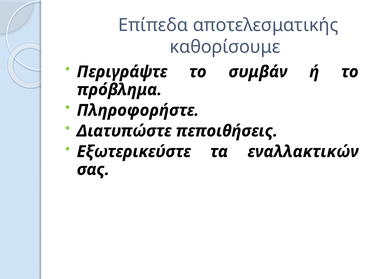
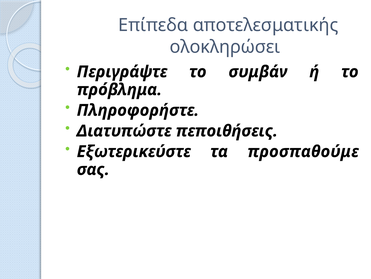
καθορίσουμε: καθορίσουμε -> ολοκληρώσει
εναλλακτικών: εναλλακτικών -> προσπαθούμε
